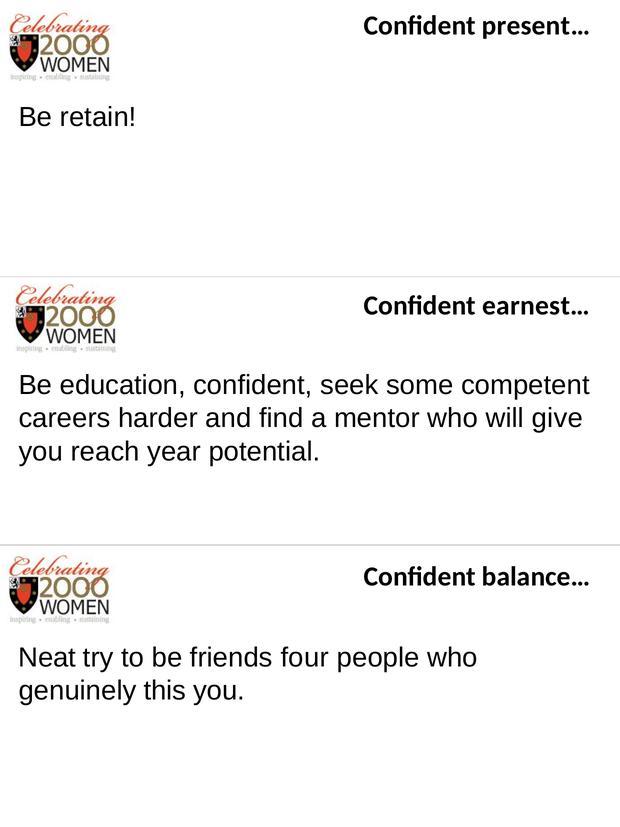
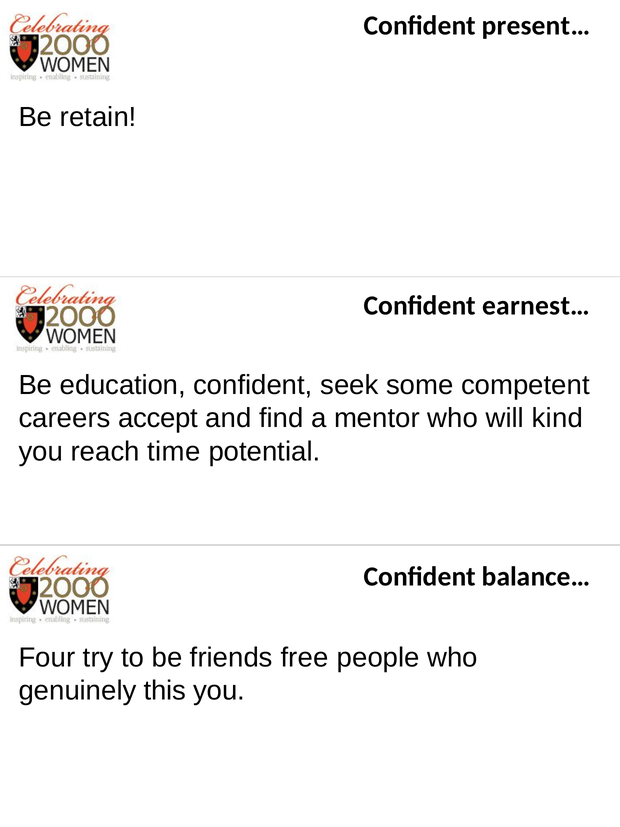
harder: harder -> accept
give: give -> kind
year: year -> time
Neat: Neat -> Four
four: four -> free
